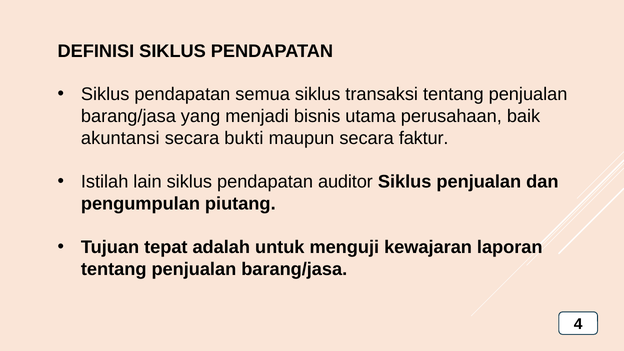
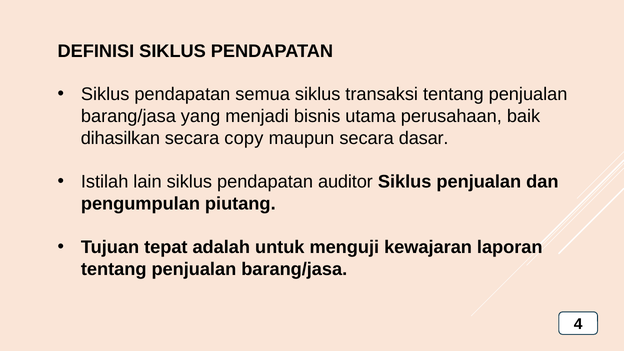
akuntansi: akuntansi -> dihasilkan
bukti: bukti -> copy
faktur: faktur -> dasar
